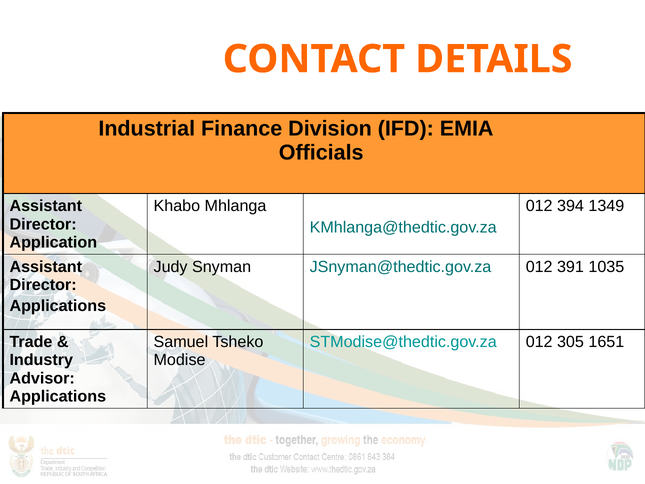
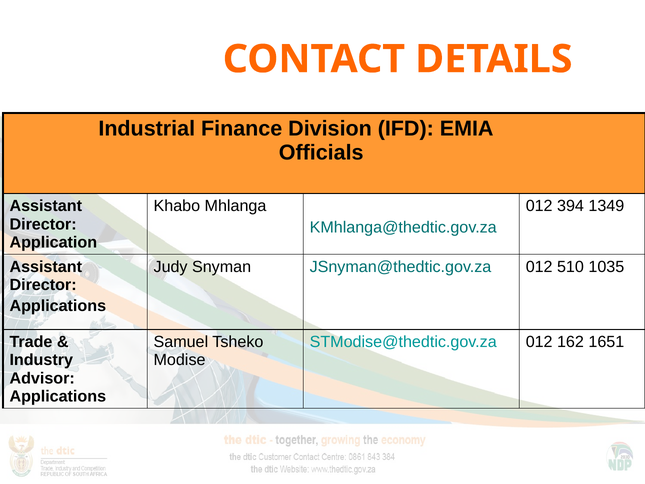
391: 391 -> 510
305: 305 -> 162
